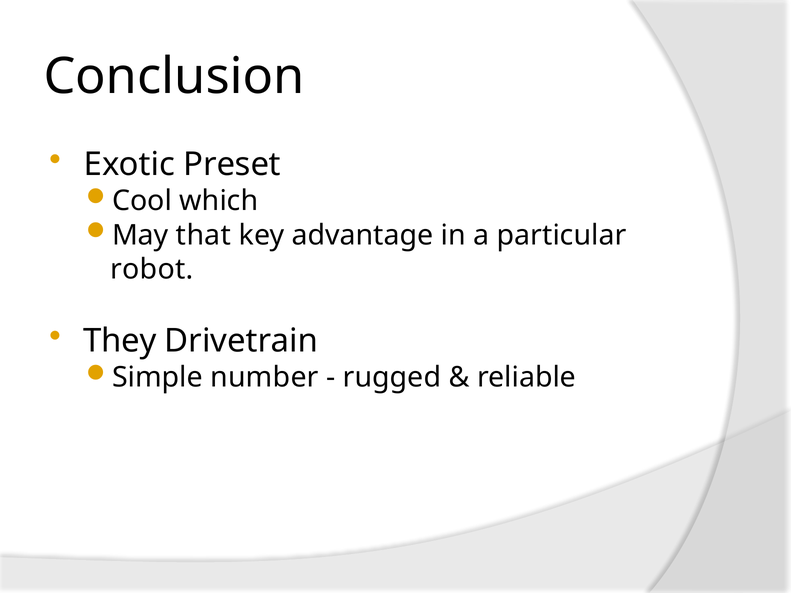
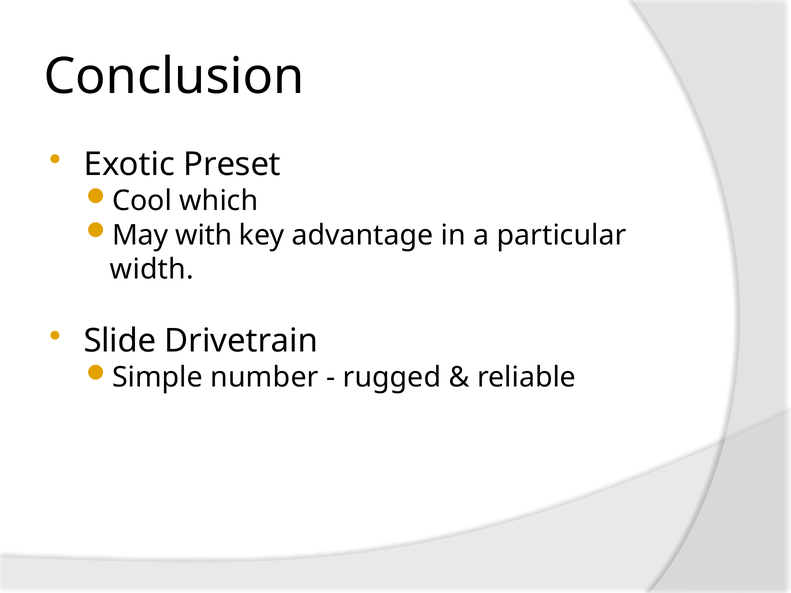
that: that -> with
robot: robot -> width
They: They -> Slide
